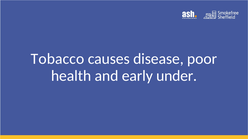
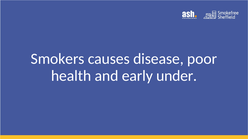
Tobacco: Tobacco -> Smokers
